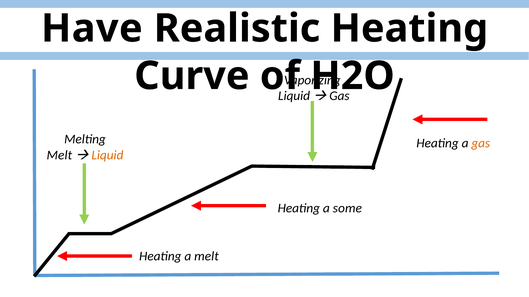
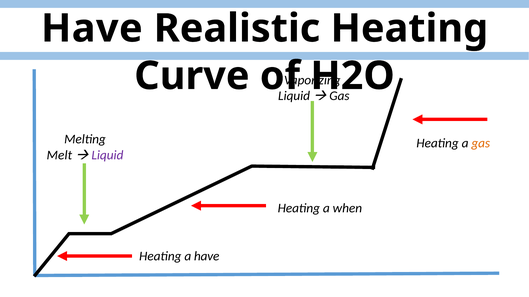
Liquid at (107, 155) colour: orange -> purple
some: some -> when
a melt: melt -> have
